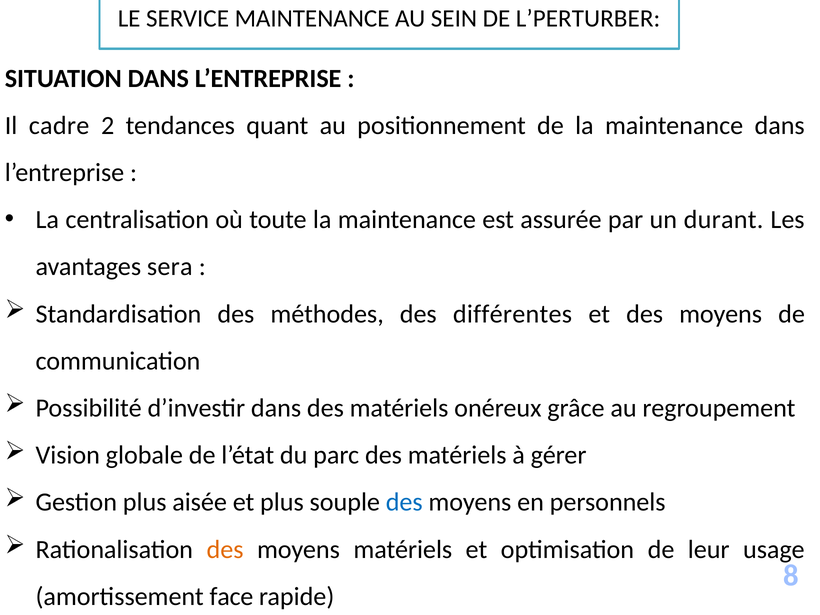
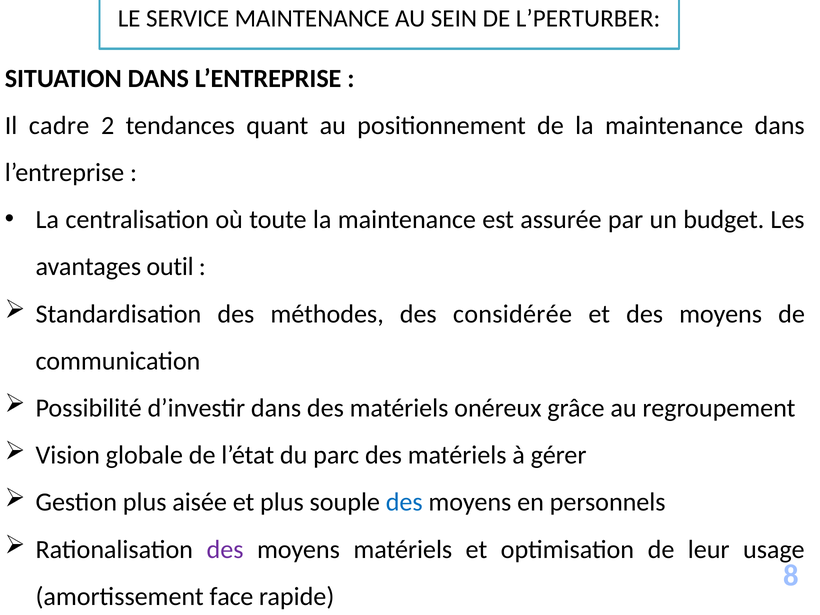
durant: durant -> budget
sera: sera -> outil
différentes: différentes -> considérée
des at (225, 549) colour: orange -> purple
